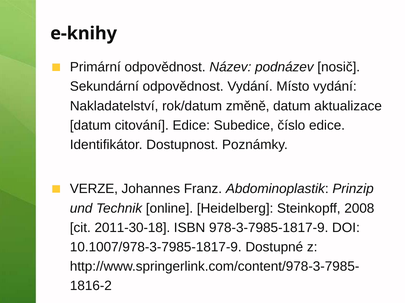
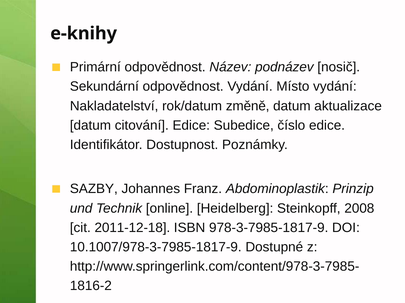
VERZE: VERZE -> SAZBY
2011-30-18: 2011-30-18 -> 2011-12-18
